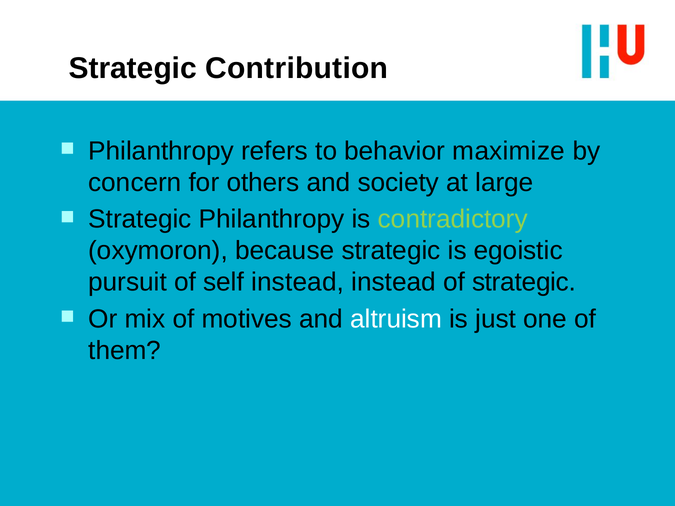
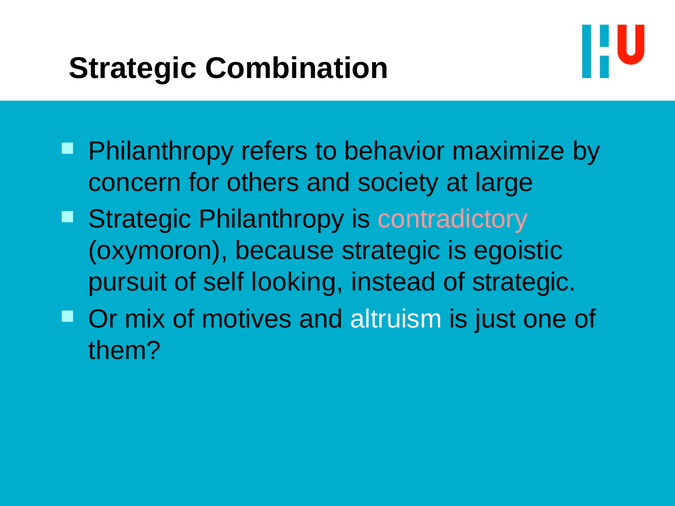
Contribution: Contribution -> Combination
contradictory colour: light green -> pink
self instead: instead -> looking
